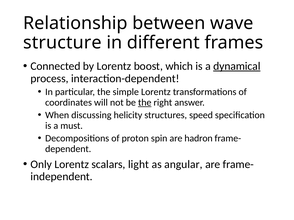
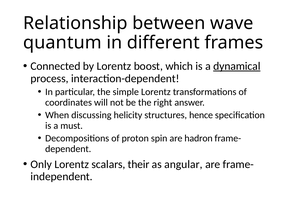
structure: structure -> quantum
the at (145, 103) underline: present -> none
speed: speed -> hence
light: light -> their
